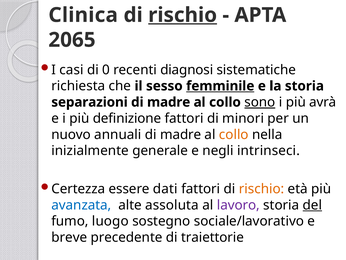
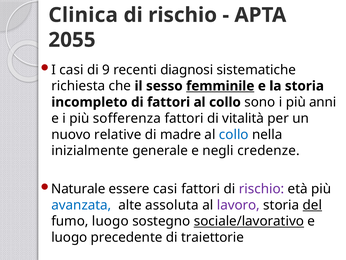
rischio at (183, 15) underline: present -> none
2065: 2065 -> 2055
0: 0 -> 9
separazioni: separazioni -> incompleto
madre at (169, 102): madre -> fattori
sono underline: present -> none
avrà: avrà -> anni
definizione: definizione -> sofferenza
minori: minori -> vitalità
annuali: annuali -> relative
collo at (234, 134) colour: orange -> blue
intrinseci: intrinseci -> credenze
Certezza: Certezza -> Naturale
essere dati: dati -> casi
rischio at (262, 189) colour: orange -> purple
sociale/lavorativo underline: none -> present
breve at (69, 237): breve -> luogo
